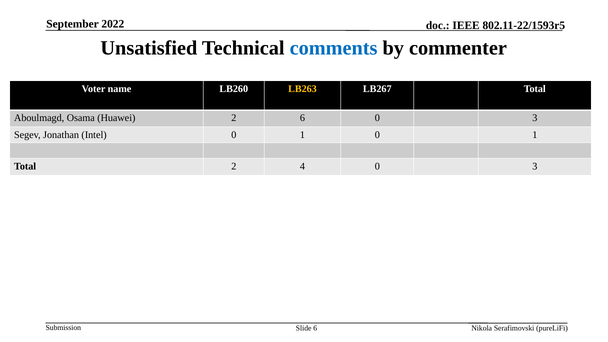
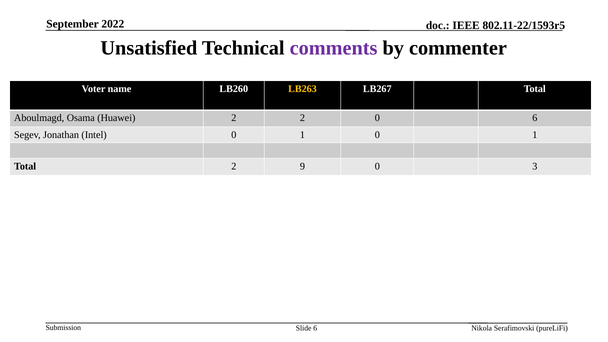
comments colour: blue -> purple
2 6: 6 -> 2
3 at (535, 118): 3 -> 6
4: 4 -> 9
